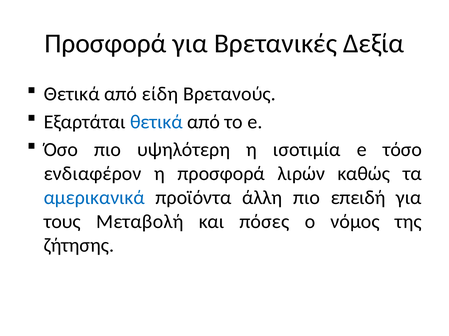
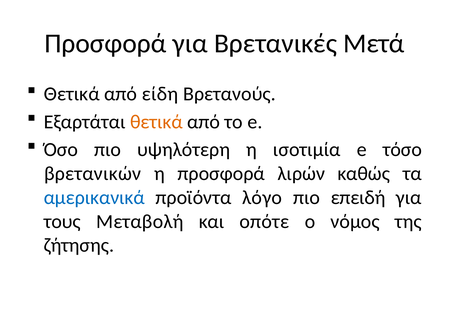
Δεξία: Δεξία -> Μετά
θετικά at (156, 122) colour: blue -> orange
ενδιαφέρον: ενδιαφέρον -> βρετανικών
άλλη: άλλη -> λόγο
πόσες: πόσες -> οπότε
